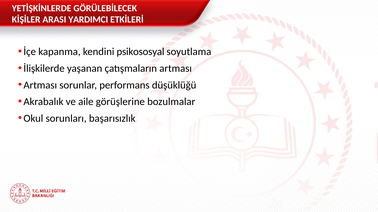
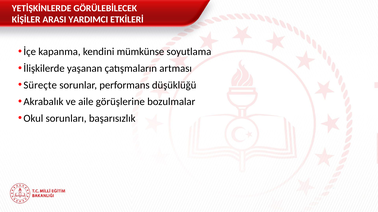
psikososyal: psikososyal -> mümkünse
Artması at (40, 85): Artması -> Süreçte
